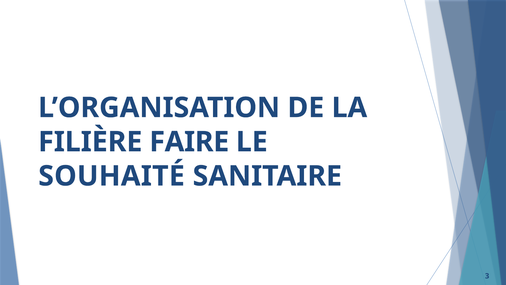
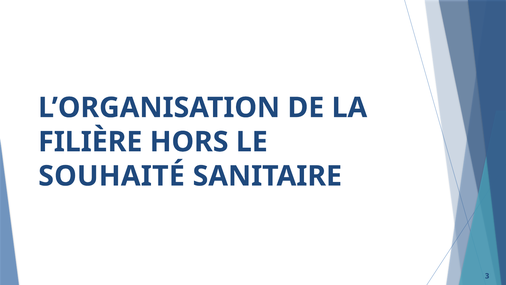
FAIRE: FAIRE -> HORS
